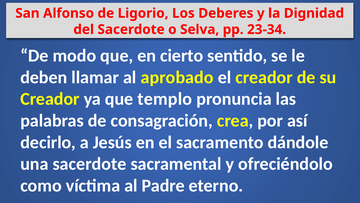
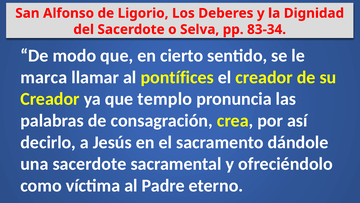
23-34: 23-34 -> 83-34
deben: deben -> marca
aprobado: aprobado -> pontífices
